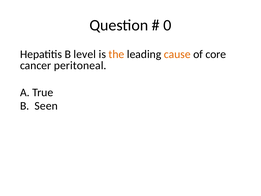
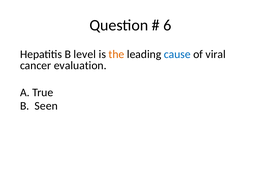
0: 0 -> 6
cause colour: orange -> blue
core: core -> viral
peritoneal: peritoneal -> evaluation
